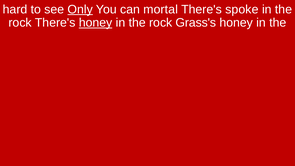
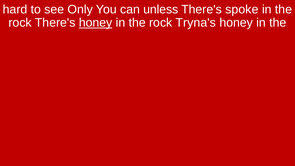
Only underline: present -> none
mortal: mortal -> unless
Grass's: Grass's -> Tryna's
